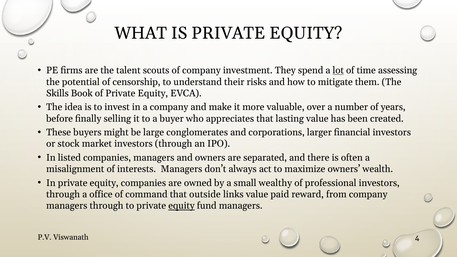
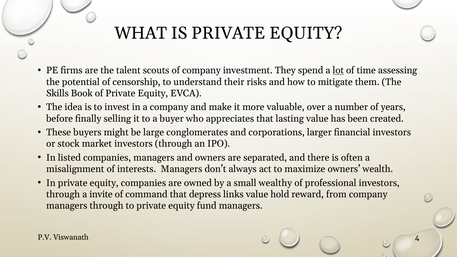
office: office -> invite
outside: outside -> depress
paid: paid -> hold
equity at (181, 206) underline: present -> none
